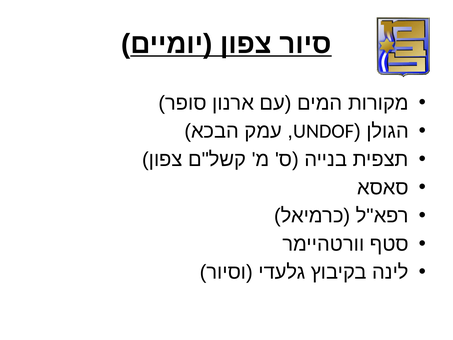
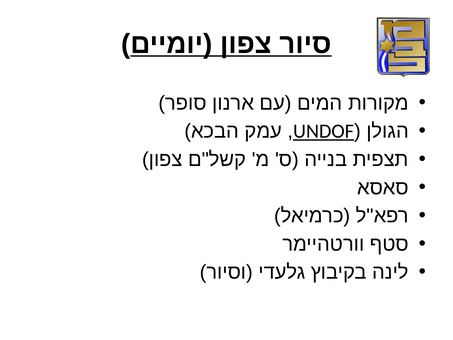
UNDOF underline: none -> present
